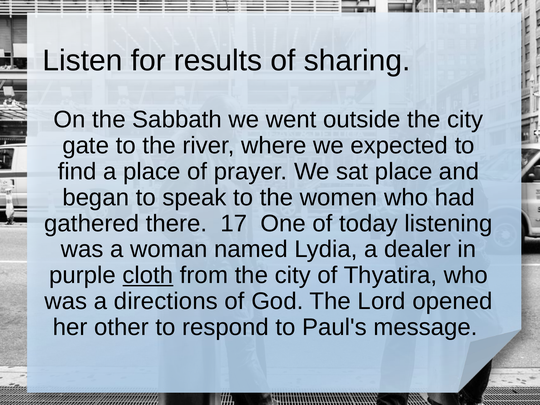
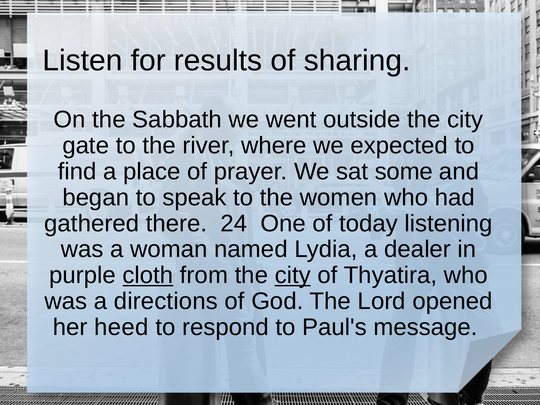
sat place: place -> some
17: 17 -> 24
city at (293, 275) underline: none -> present
other: other -> heed
